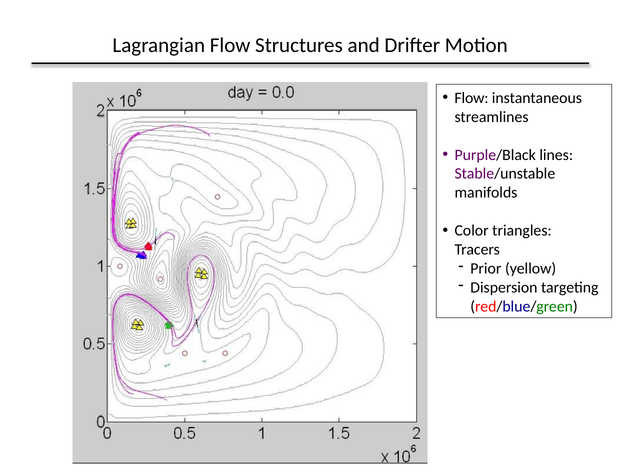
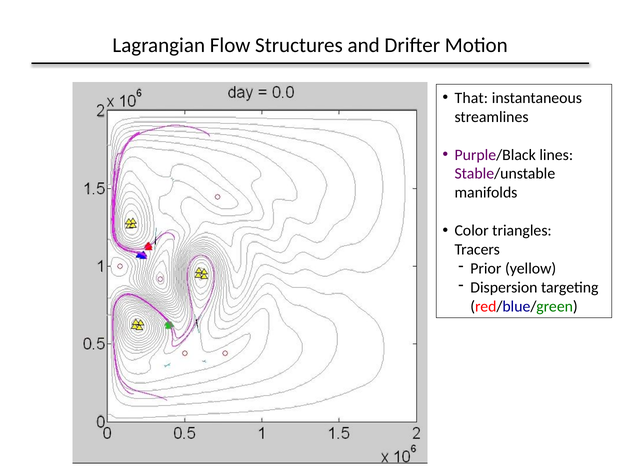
Flow at (471, 98): Flow -> That
